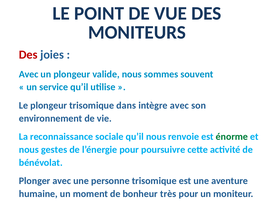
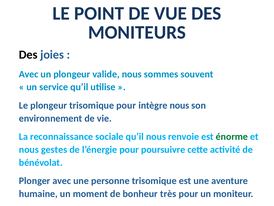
Des at (28, 54) colour: red -> black
trisomique dans: dans -> pour
intègre avec: avec -> nous
